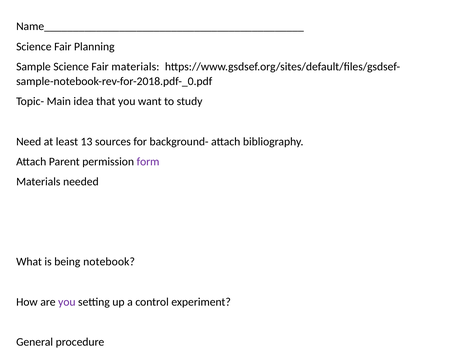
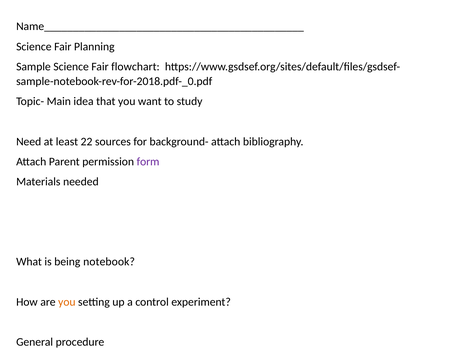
Fair materials: materials -> flowchart
13: 13 -> 22
you at (67, 302) colour: purple -> orange
